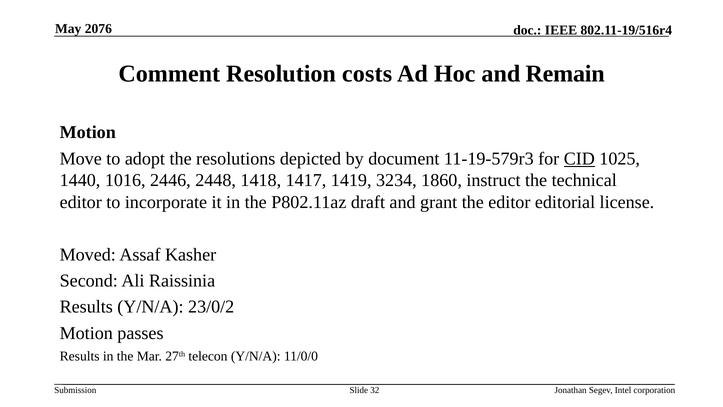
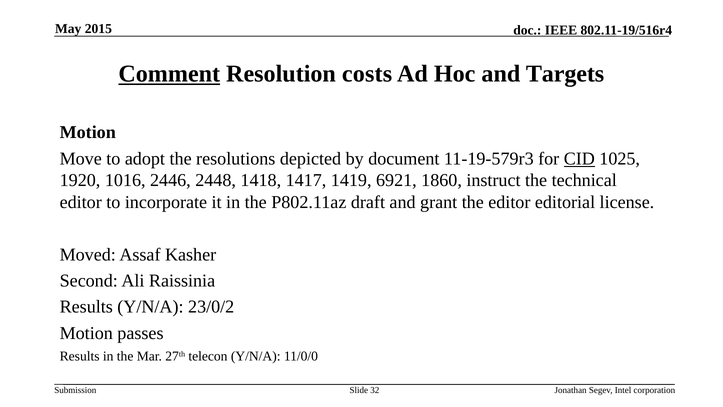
2076: 2076 -> 2015
Comment underline: none -> present
Remain: Remain -> Targets
1440: 1440 -> 1920
3234: 3234 -> 6921
